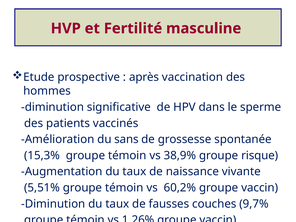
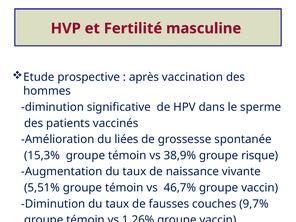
sans: sans -> liées
60,2%: 60,2% -> 46,7%
